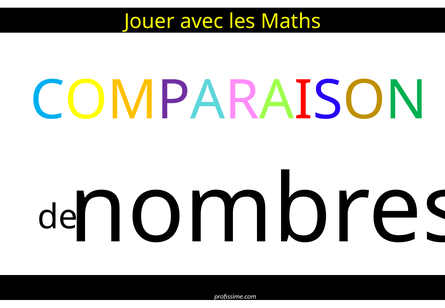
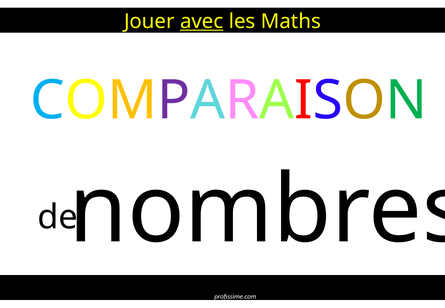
avec underline: none -> present
